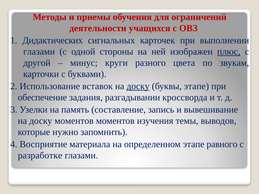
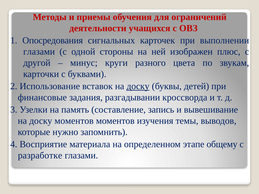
Дидактических: Дидактических -> Опосредования
плюс underline: present -> none
буквы этапе: этапе -> детей
обеспечение: обеспечение -> финансовые
равного: равного -> общему
